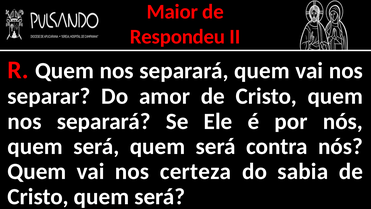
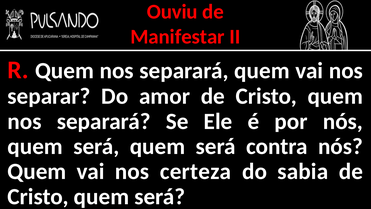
Maior: Maior -> Ouviu
Respondeu: Respondeu -> Manifestar
